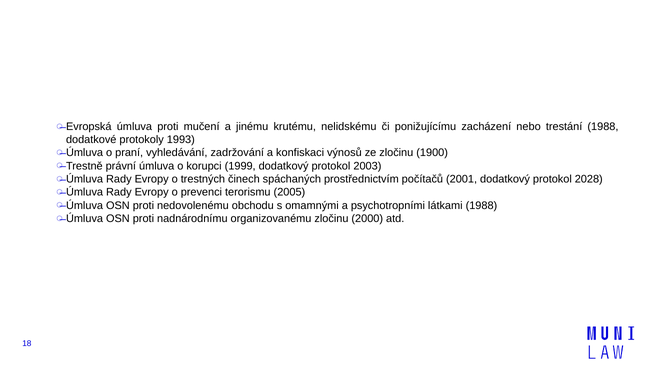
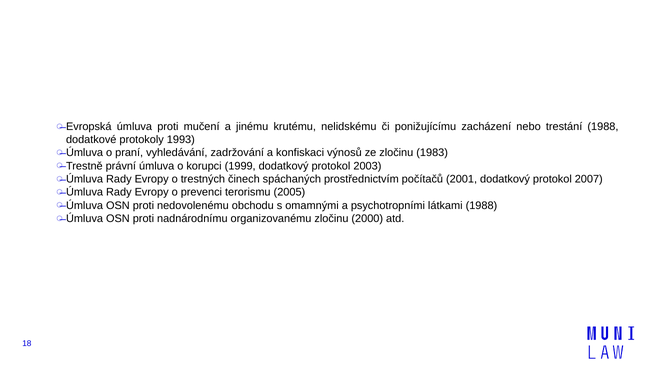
1900: 1900 -> 1983
2028: 2028 -> 2007
